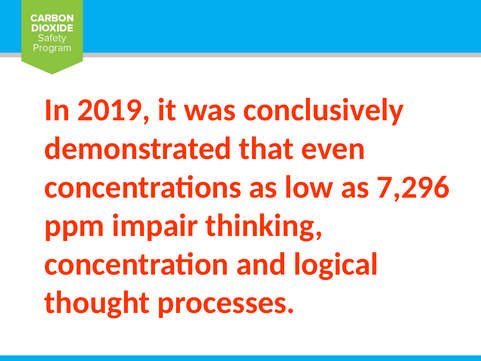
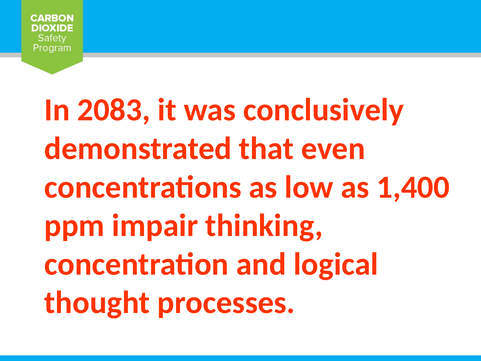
2019: 2019 -> 2083
7,296: 7,296 -> 1,400
